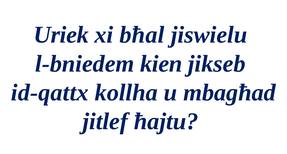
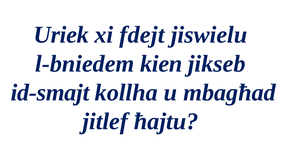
bħal: bħal -> fdejt
id-qattx: id-qattx -> id-smajt
